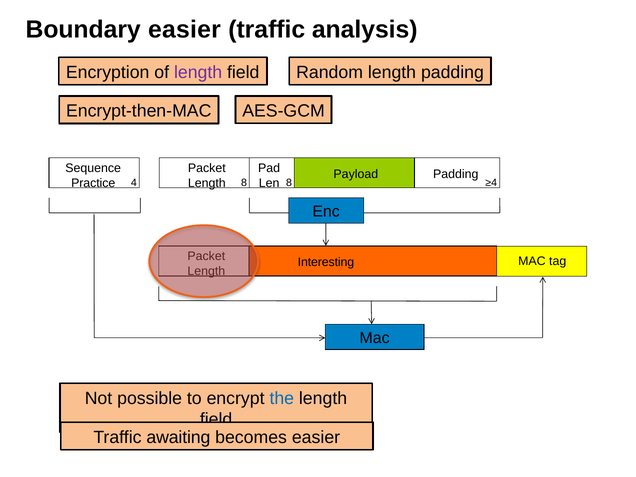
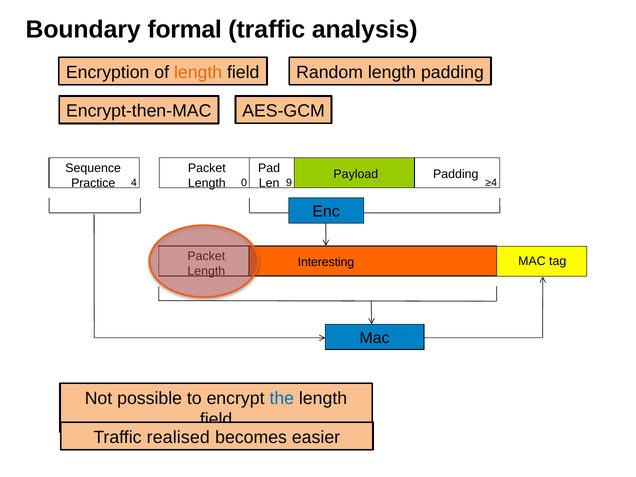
Boundary easier: easier -> formal
length at (198, 72) colour: purple -> orange
Length 8: 8 -> 0
Len 8: 8 -> 9
awaiting: awaiting -> realised
